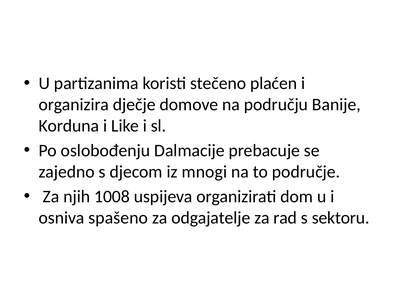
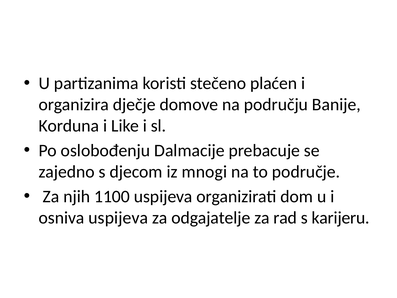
1008: 1008 -> 1100
osniva spašeno: spašeno -> uspijeva
sektoru: sektoru -> karijeru
